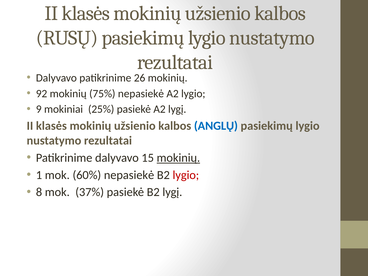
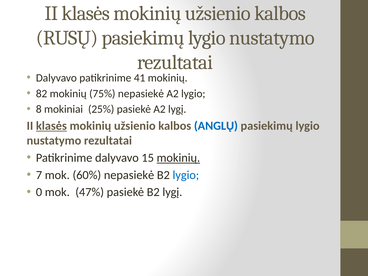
26: 26 -> 41
92: 92 -> 82
9: 9 -> 8
klasės at (51, 126) underline: none -> present
1: 1 -> 7
lygio at (186, 175) colour: red -> blue
8: 8 -> 0
37%: 37% -> 47%
